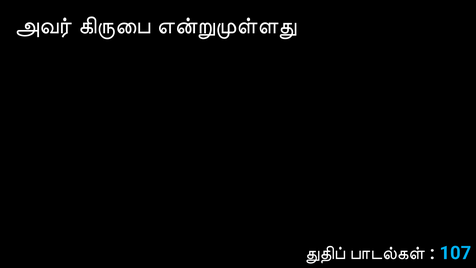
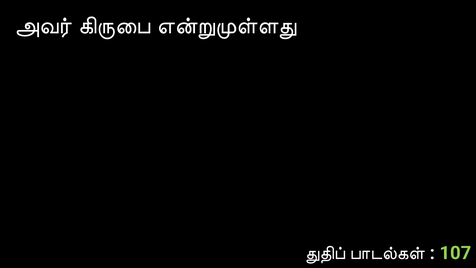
107 colour: light blue -> light green
